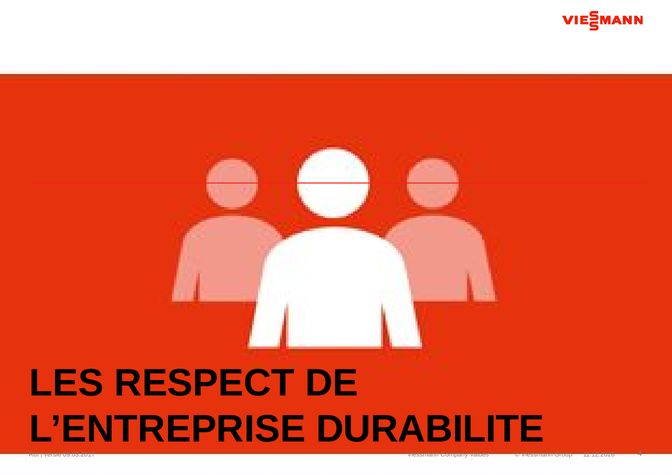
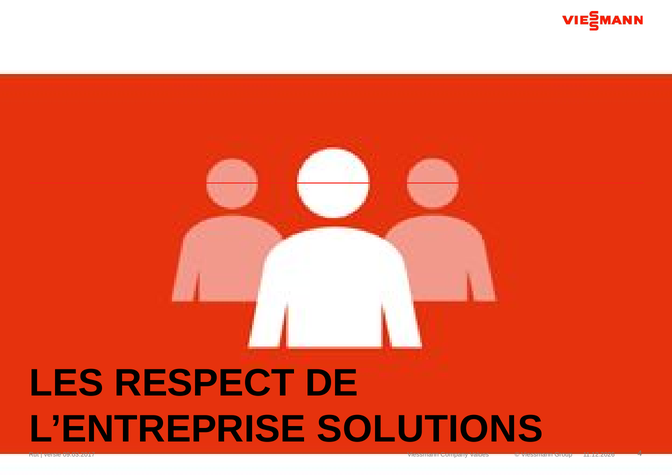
DURABILITE: DURABILITE -> SOLUTIONS
